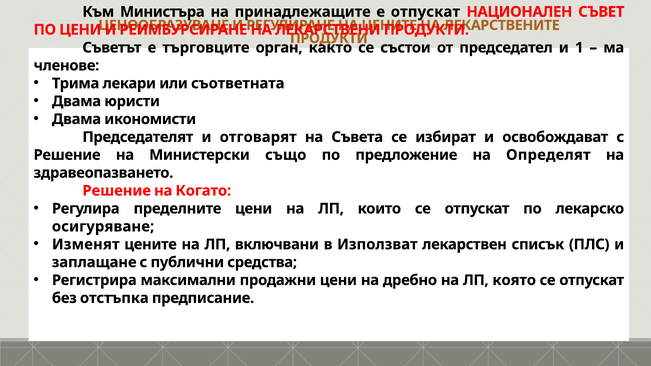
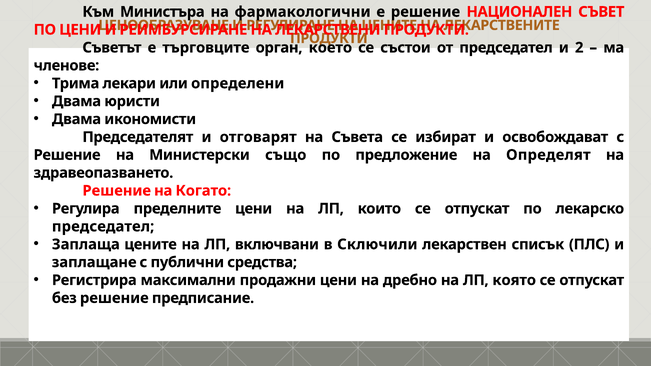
принадлежащите: принадлежащите -> фармакологични
е отпускат: отпускат -> решение
както: както -> което
1: 1 -> 2
съответната: съответната -> определени
осигуряване at (103, 227): осигуряване -> председател
Изменят: Изменят -> Заплаща
Използват: Използват -> Сключили
без отстъпка: отстъпка -> решение
